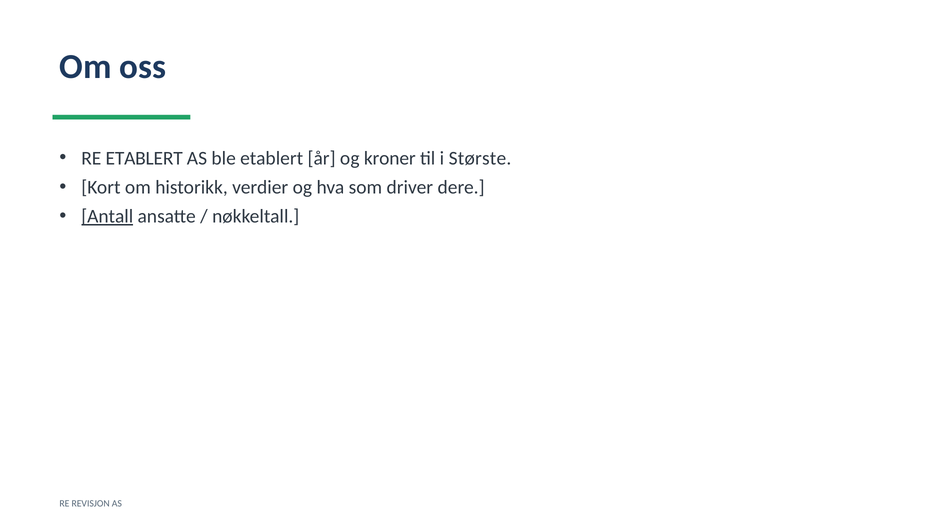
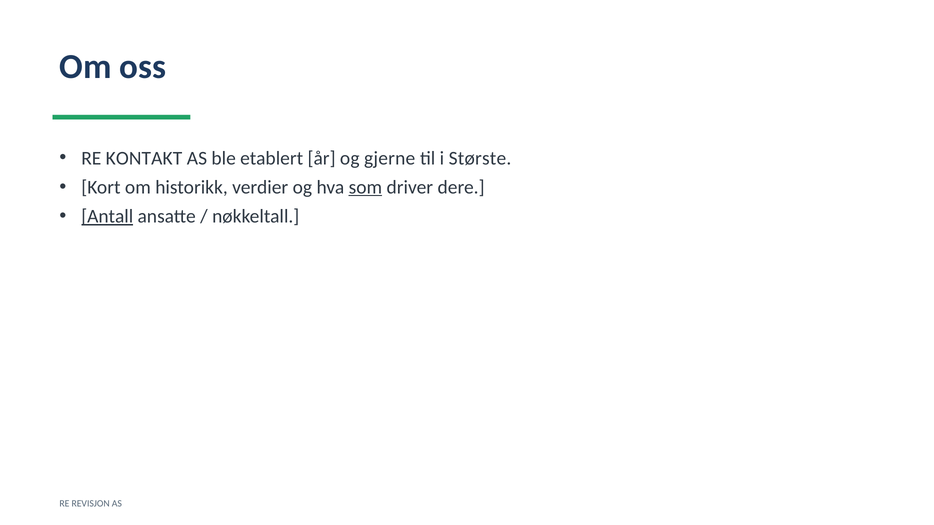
RE ETABLERT: ETABLERT -> KONTAKT
kroner: kroner -> gjerne
som underline: none -> present
